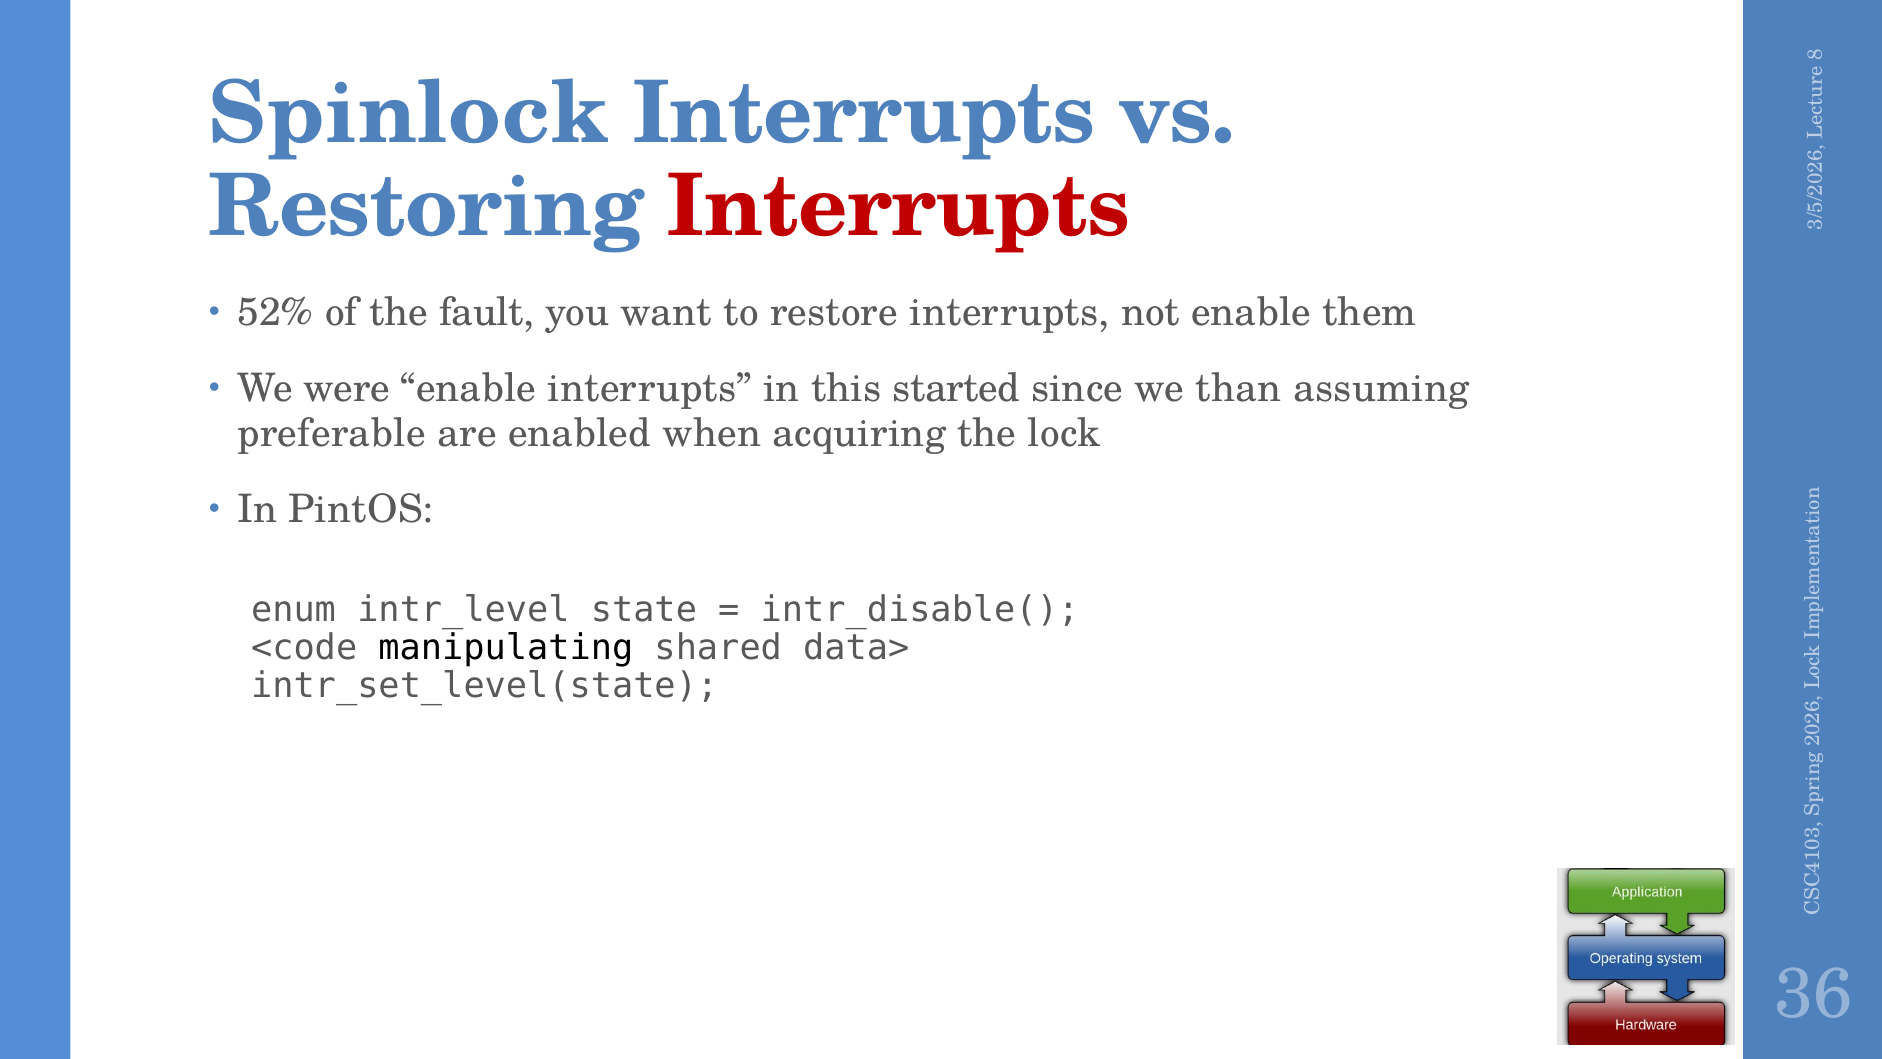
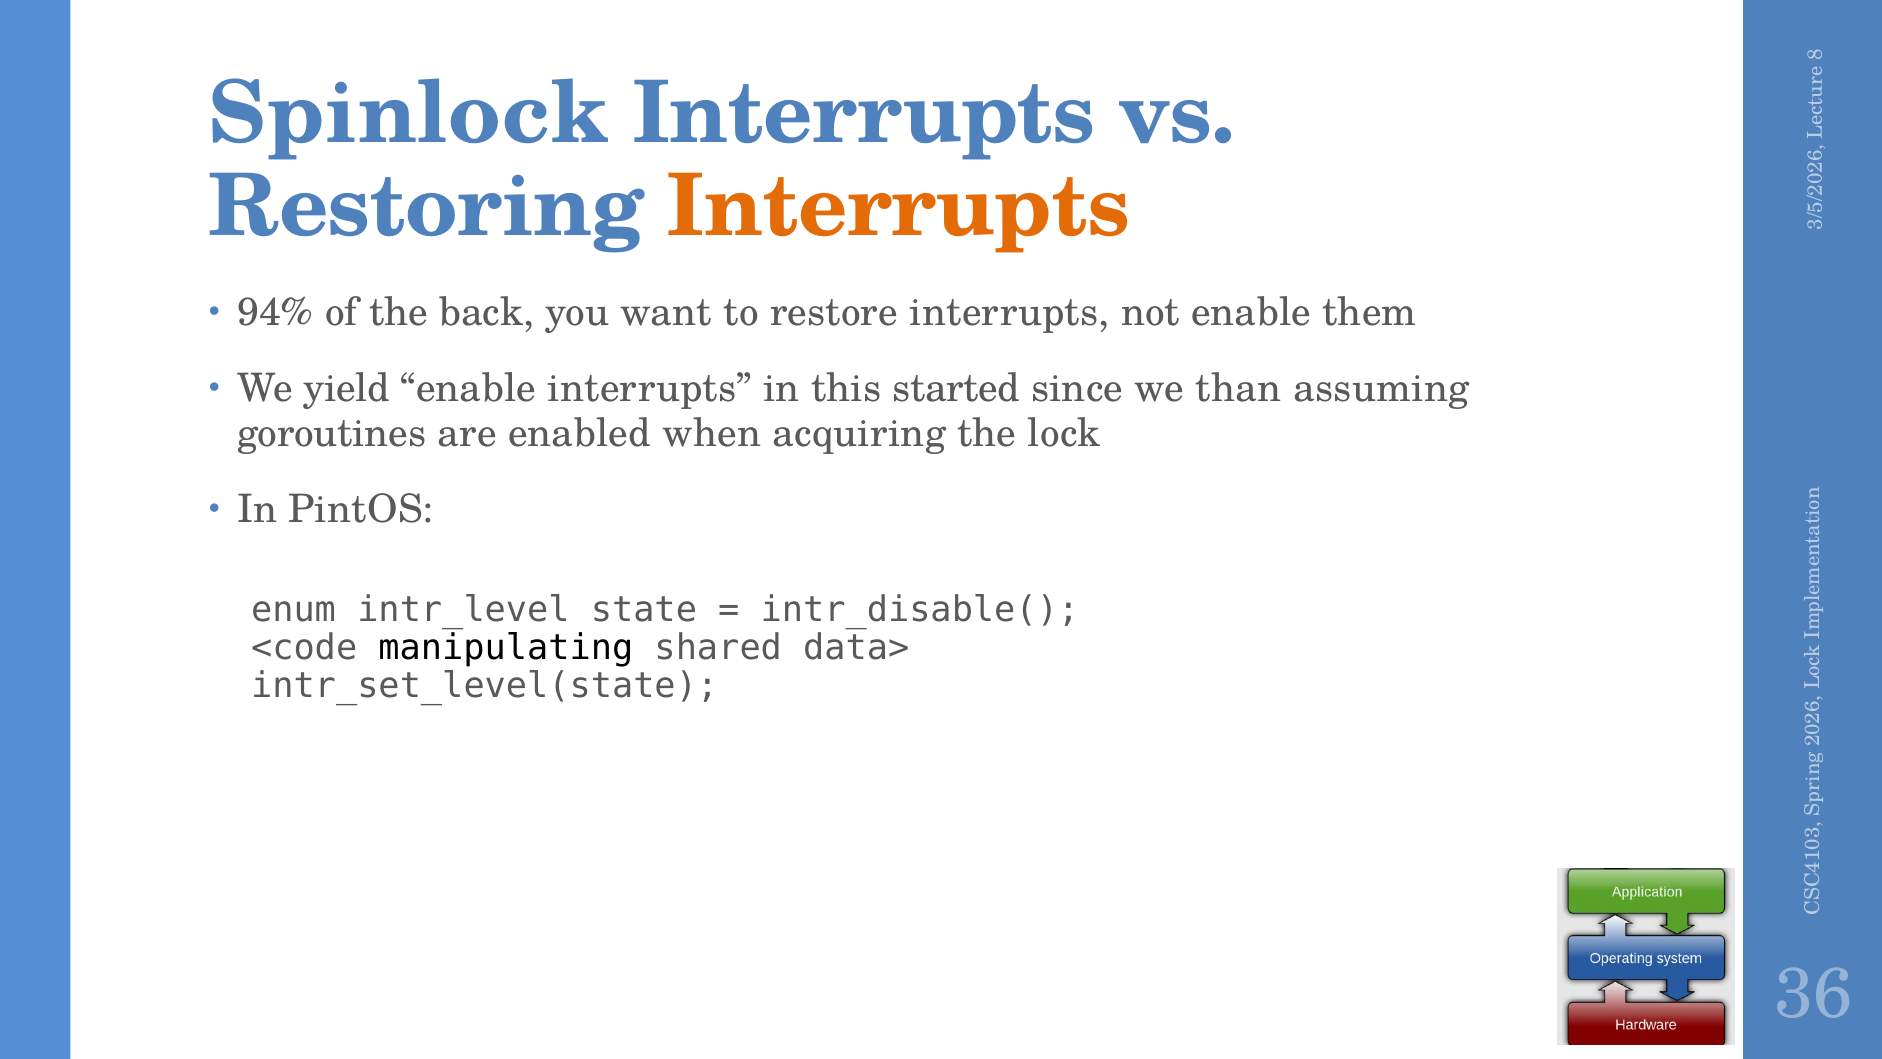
Interrupts at (899, 207) colour: red -> orange
52%: 52% -> 94%
fault: fault -> back
were: were -> yield
preferable: preferable -> goroutines
